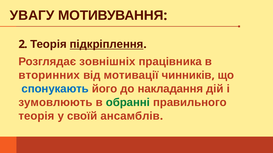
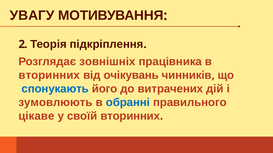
підкріплення underline: present -> none
мотивації: мотивації -> очікувань
накладання: накладання -> витрачених
обранні colour: green -> blue
теорія at (36, 116): теорія -> цікаве
своїй ансамблів: ансамблів -> вторинних
